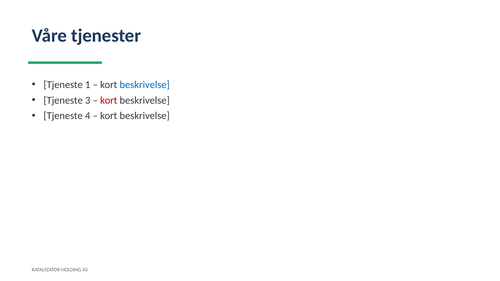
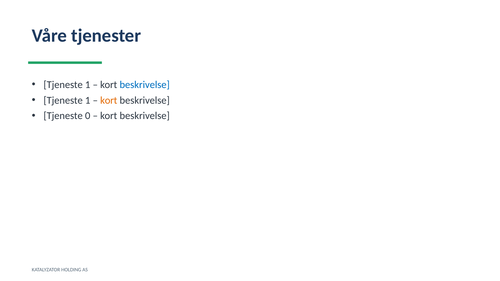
3 at (88, 100): 3 -> 1
kort at (109, 100) colour: red -> orange
4: 4 -> 0
